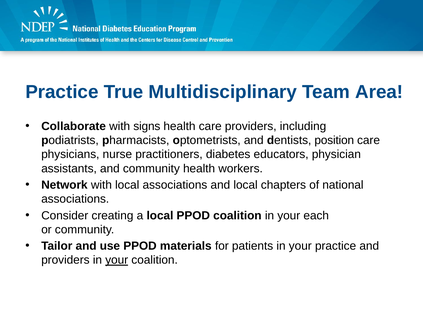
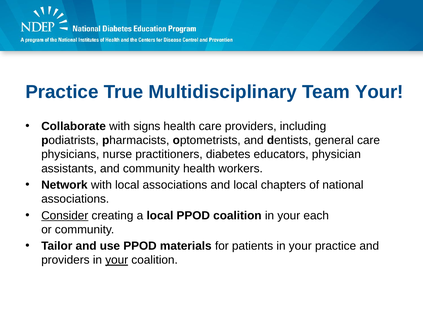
Team Area: Area -> Your
position: position -> general
Consider underline: none -> present
